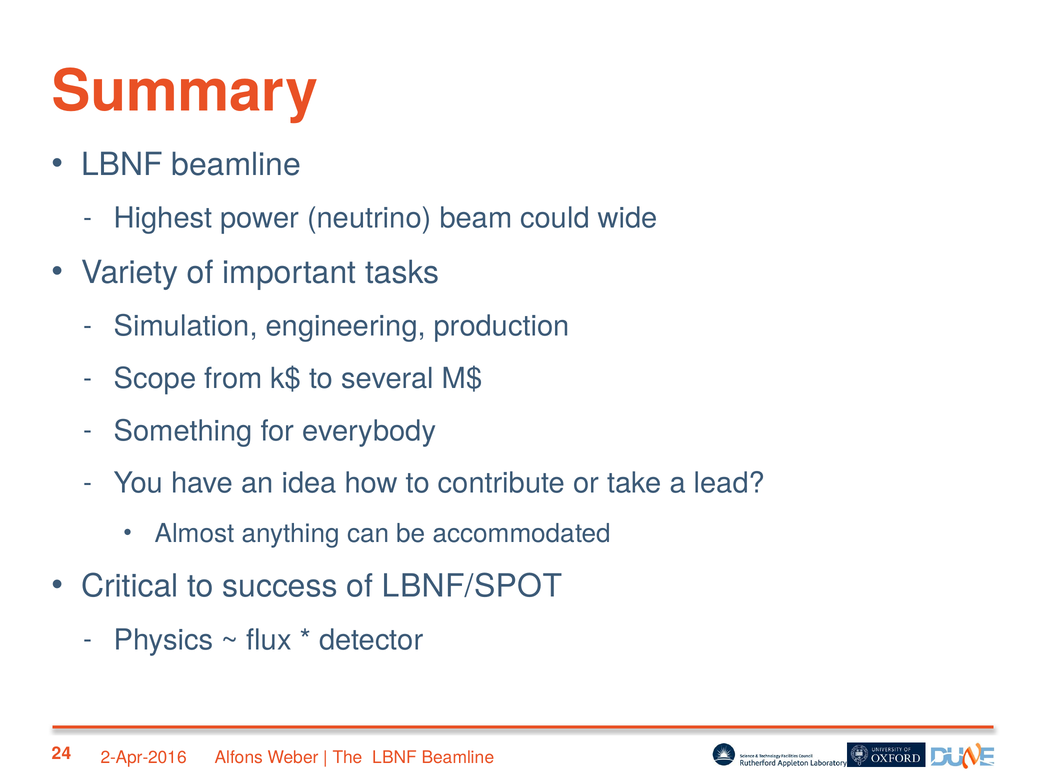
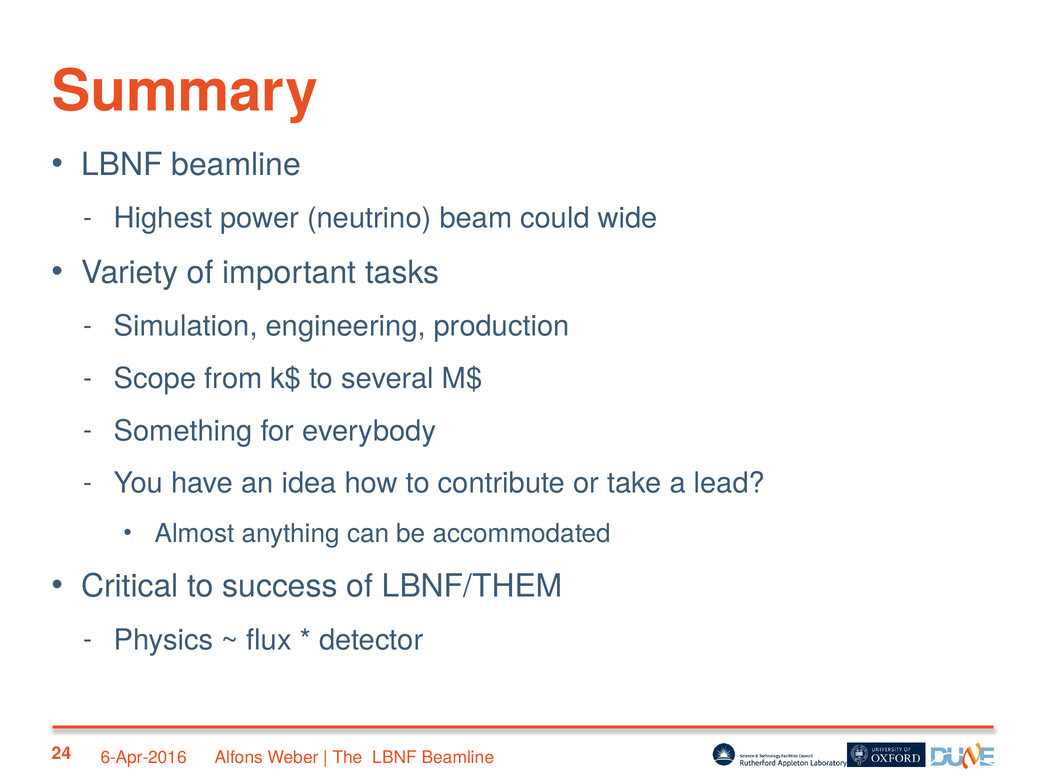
LBNF/SPOT: LBNF/SPOT -> LBNF/THEM
2-Apr-2016: 2-Apr-2016 -> 6-Apr-2016
